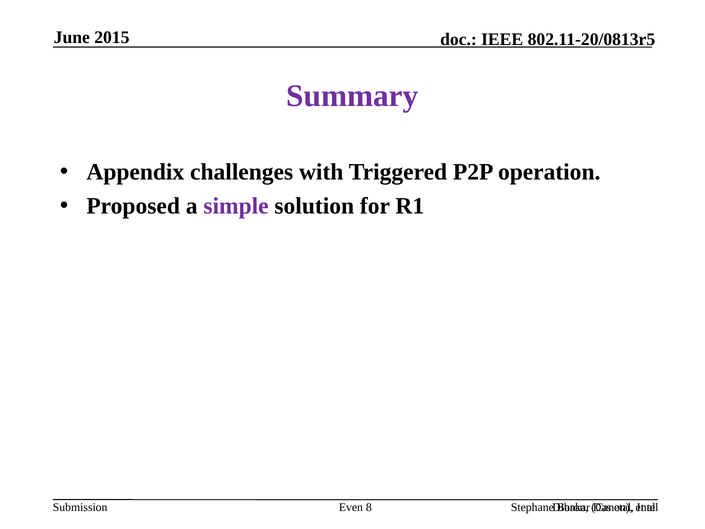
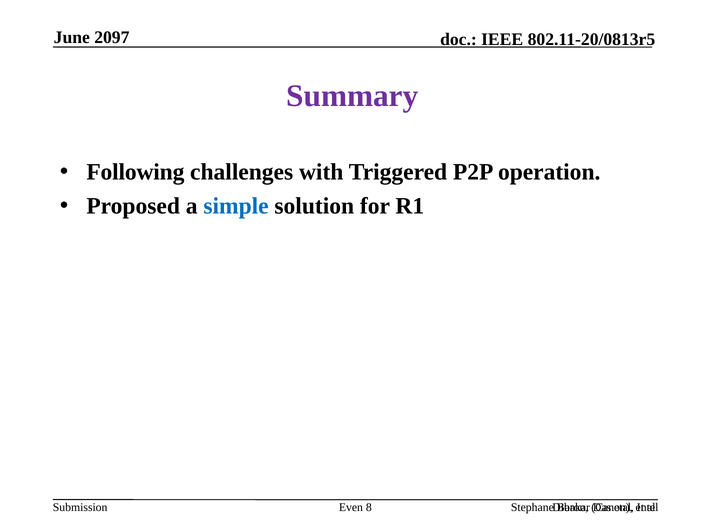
2015: 2015 -> 2097
Appendix: Appendix -> Following
simple colour: purple -> blue
